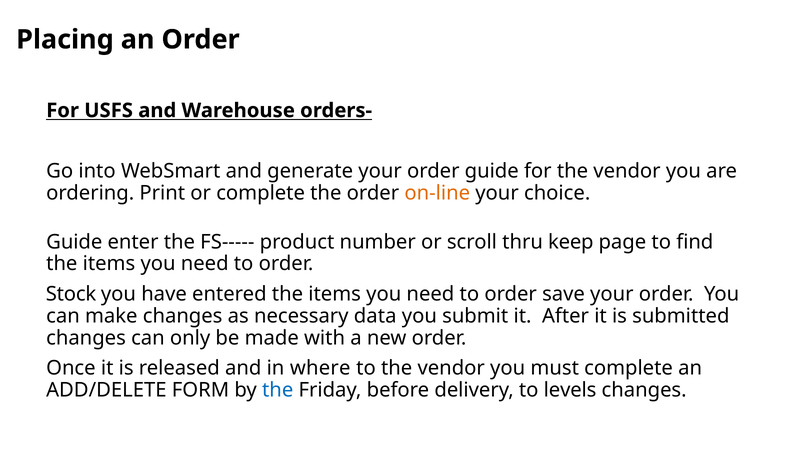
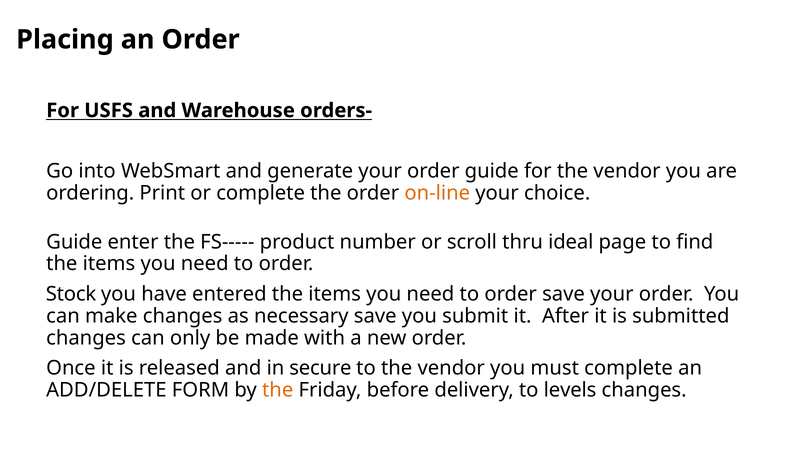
keep: keep -> ideal
necessary data: data -> save
where: where -> secure
the at (278, 390) colour: blue -> orange
